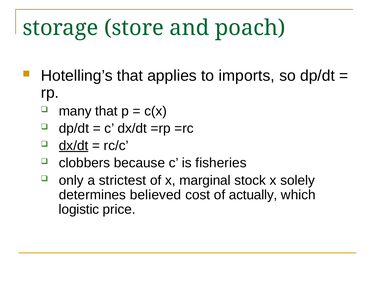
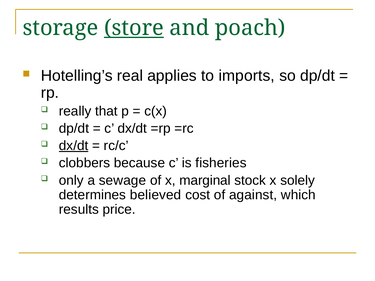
store underline: none -> present
Hotelling’s that: that -> real
many: many -> really
strictest: strictest -> sewage
actually: actually -> against
logistic: logistic -> results
